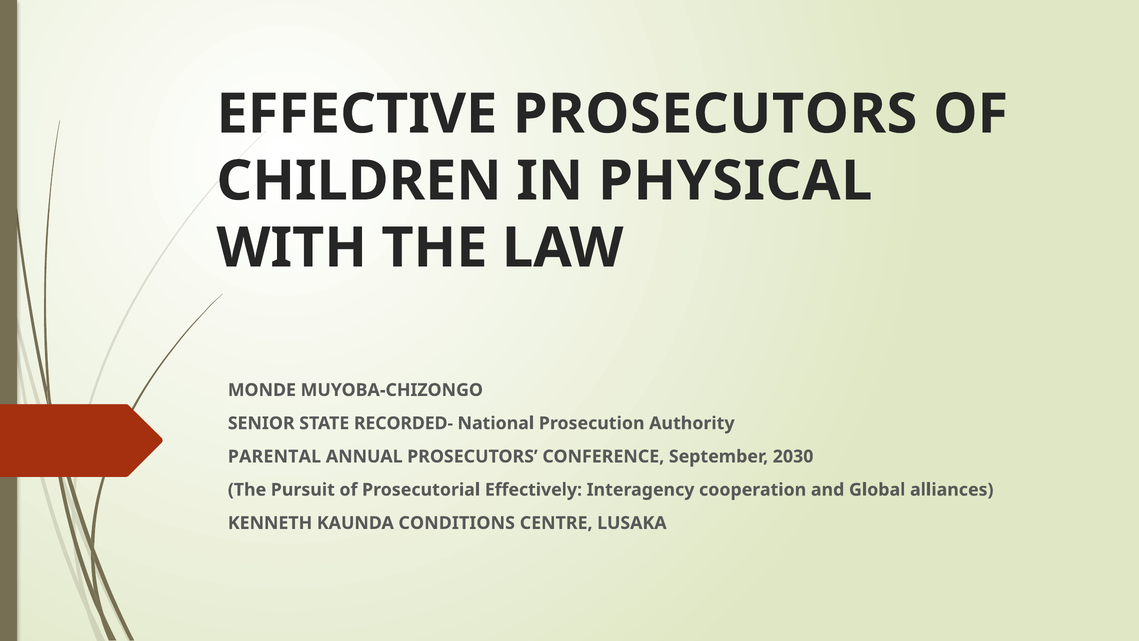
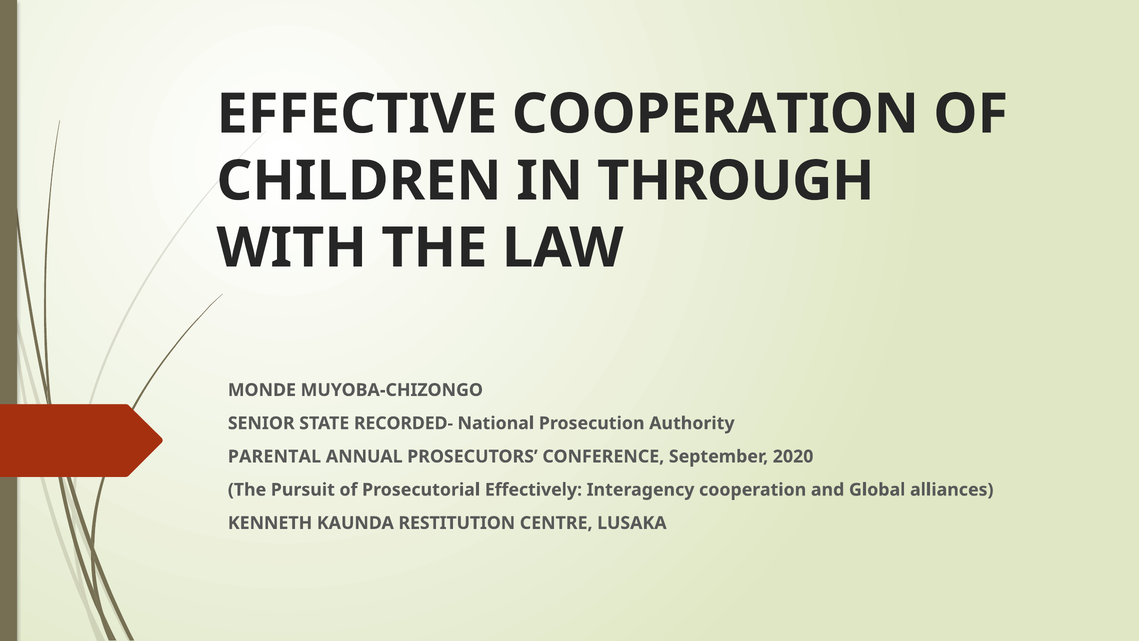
EFFECTIVE PROSECUTORS: PROSECUTORS -> COOPERATION
PHYSICAL: PHYSICAL -> THROUGH
2030: 2030 -> 2020
CONDITIONS: CONDITIONS -> RESTITUTION
